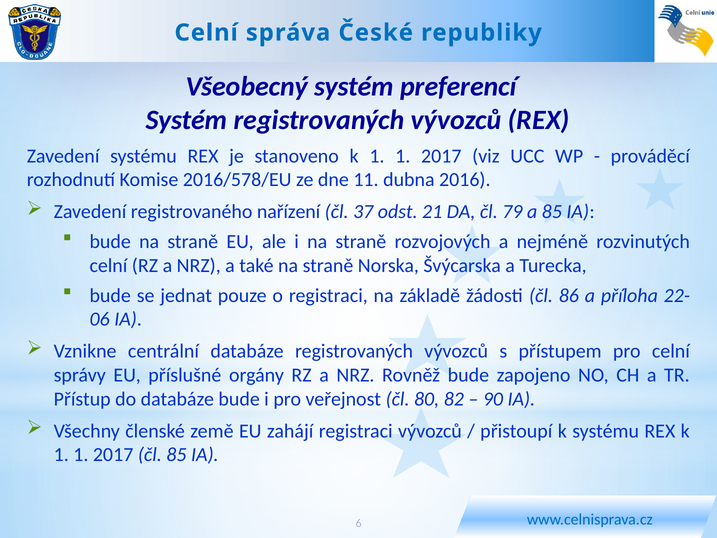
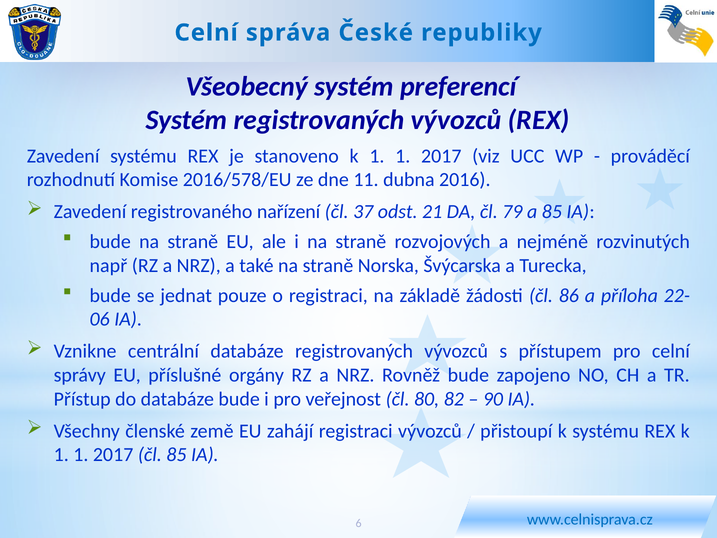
celní at (108, 265): celní -> např
